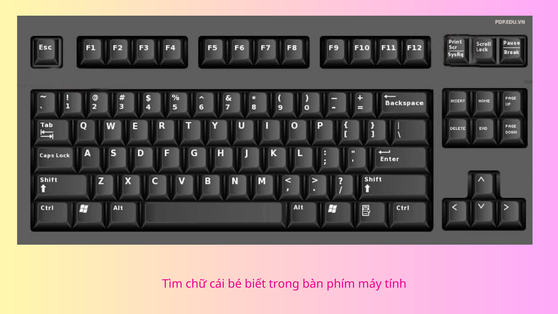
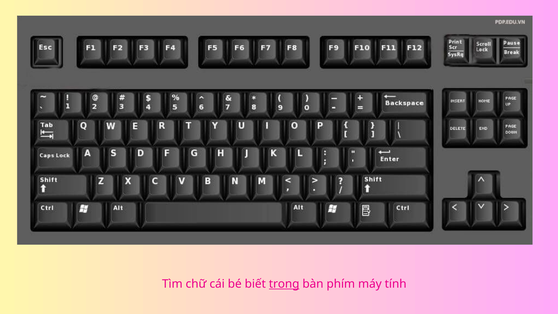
trong underline: none -> present
